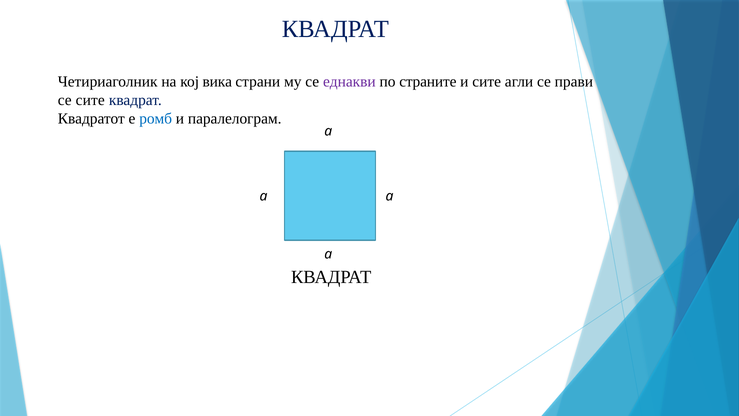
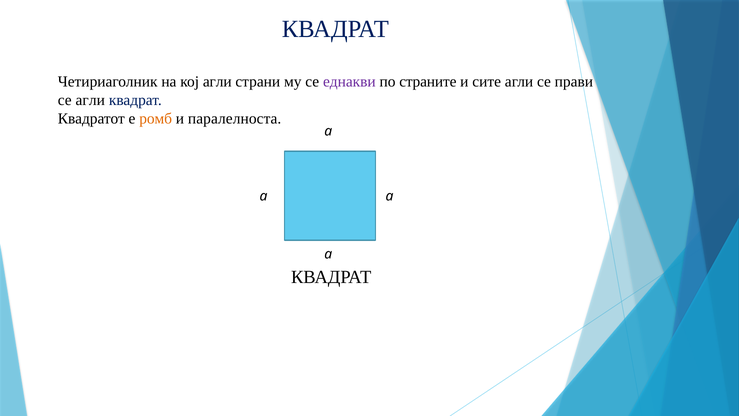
кој вика: вика -> агли
се сите: сите -> агли
ромб colour: blue -> orange
паралелограм: паралелограм -> паралелноста
